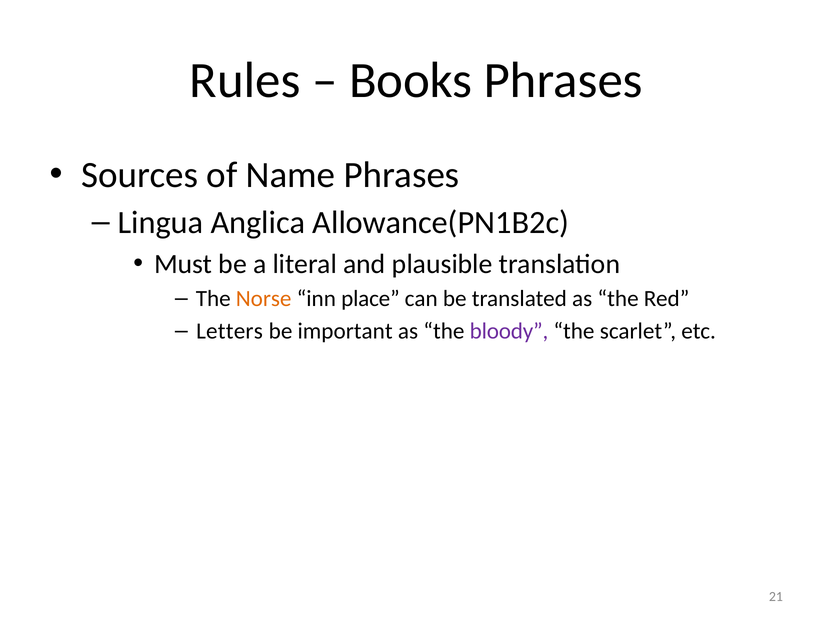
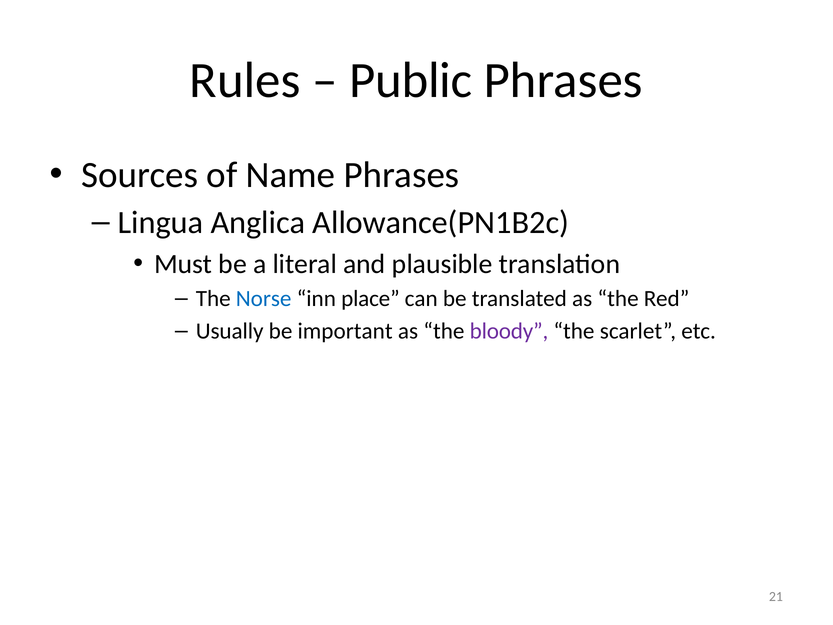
Books: Books -> Public
Norse colour: orange -> blue
Letters: Letters -> Usually
